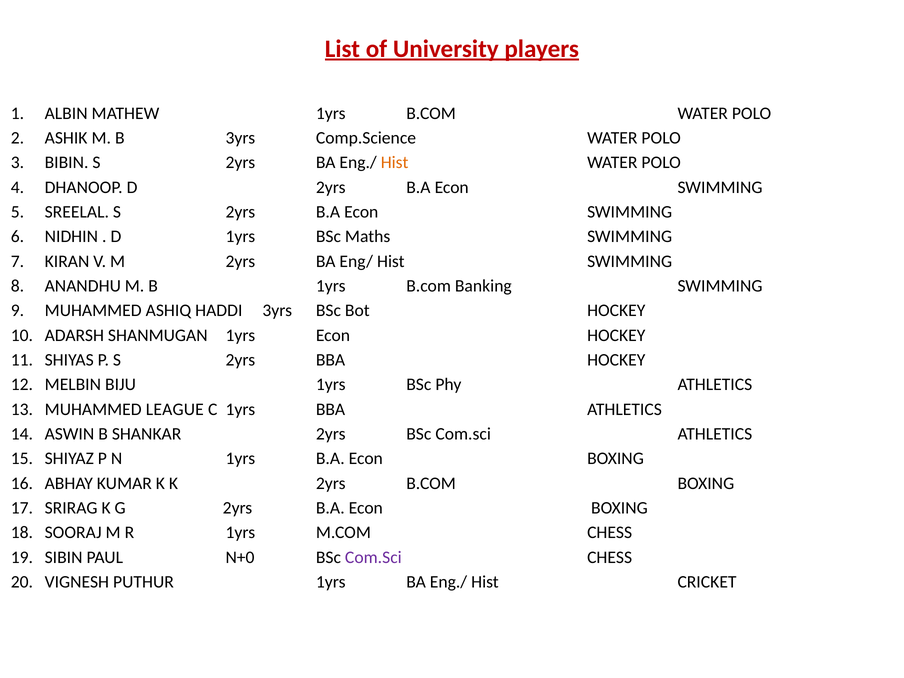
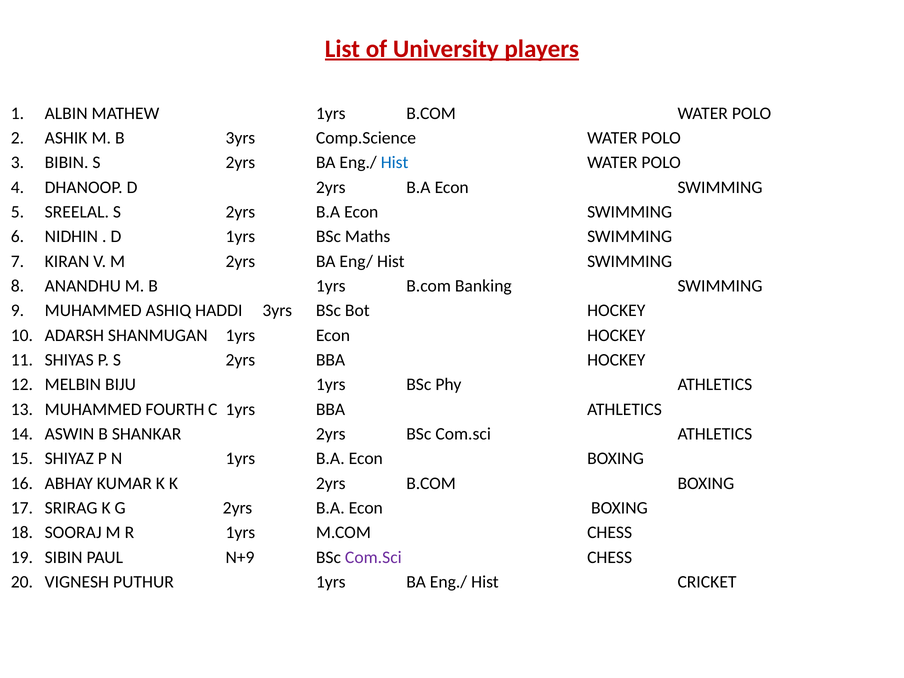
Hist at (395, 163) colour: orange -> blue
LEAGUE: LEAGUE -> FOURTH
N+0: N+0 -> N+9
